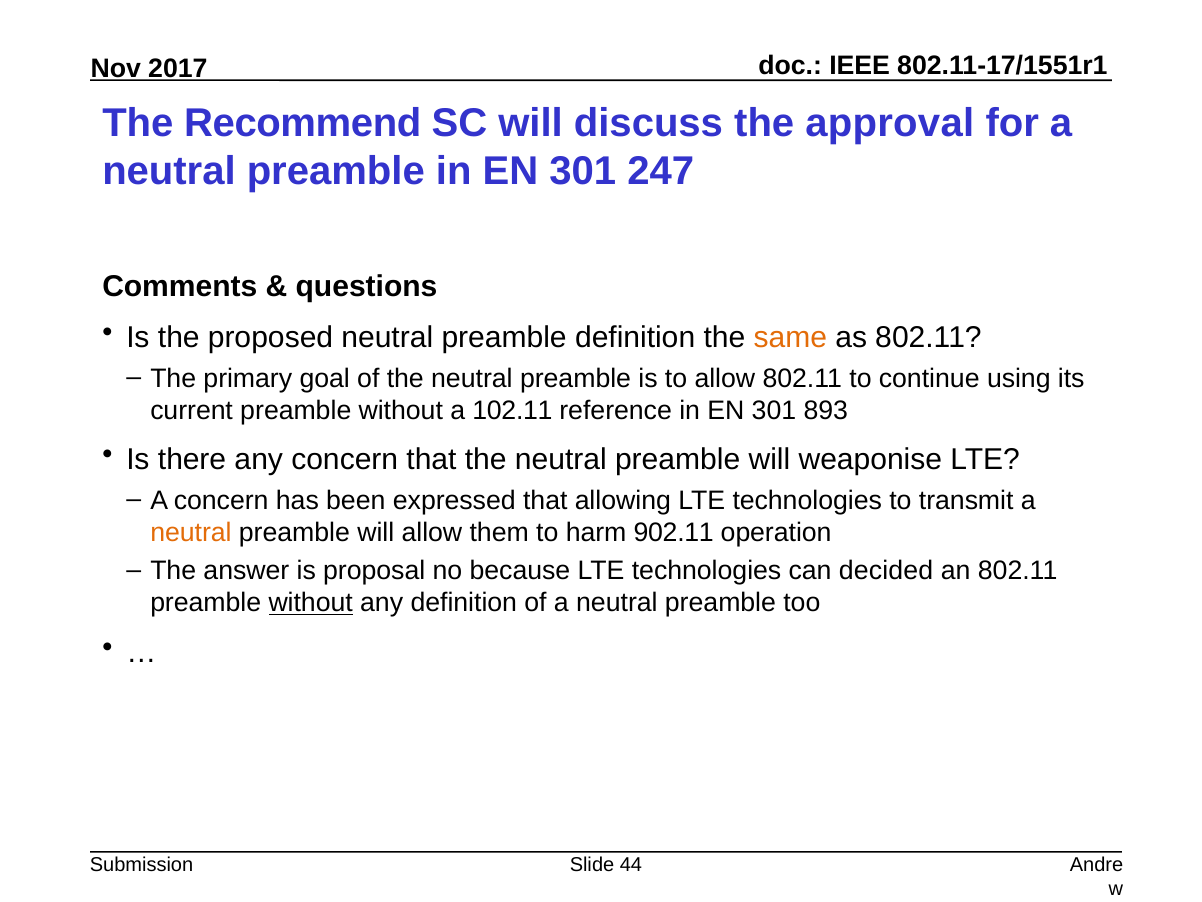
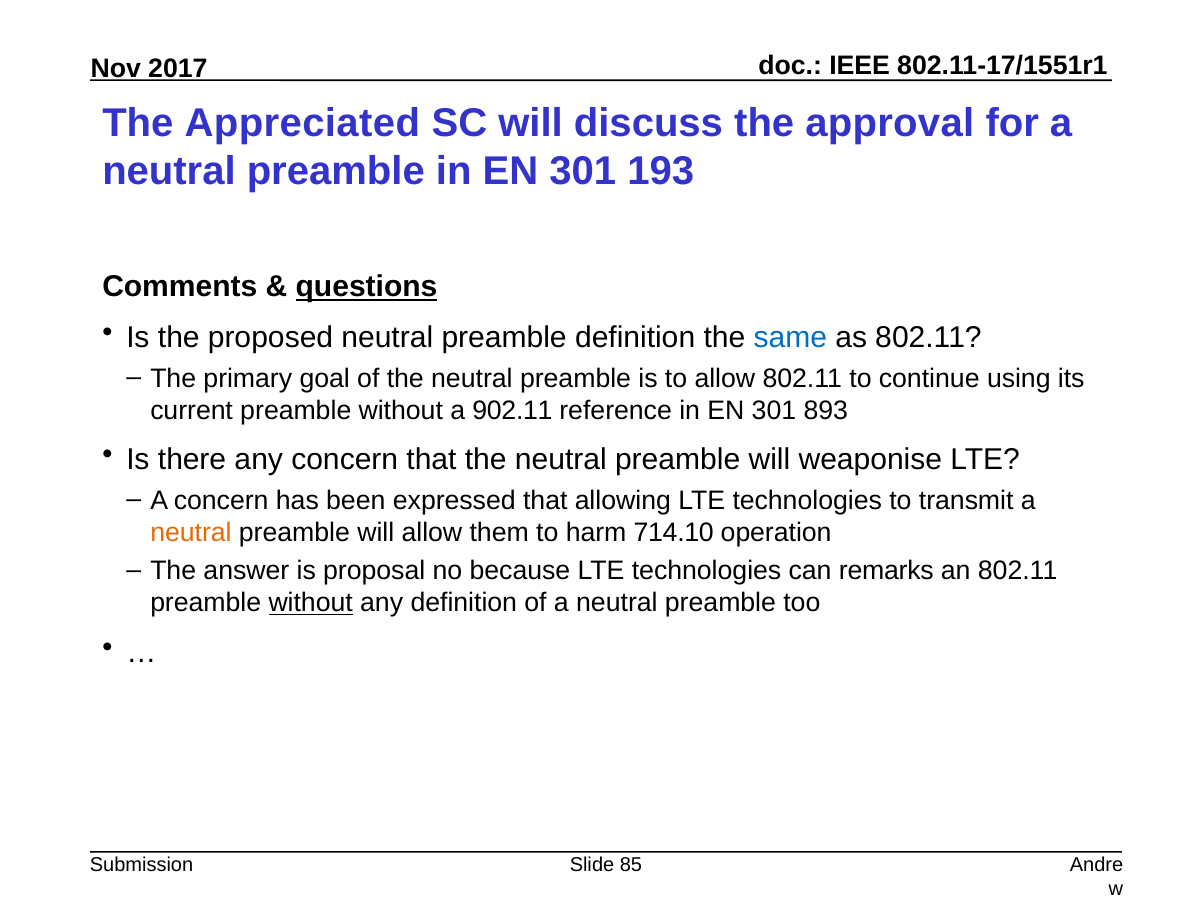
Recommend: Recommend -> Appreciated
247: 247 -> 193
questions underline: none -> present
same colour: orange -> blue
102.11: 102.11 -> 902.11
902.11: 902.11 -> 714.10
decided: decided -> remarks
44: 44 -> 85
